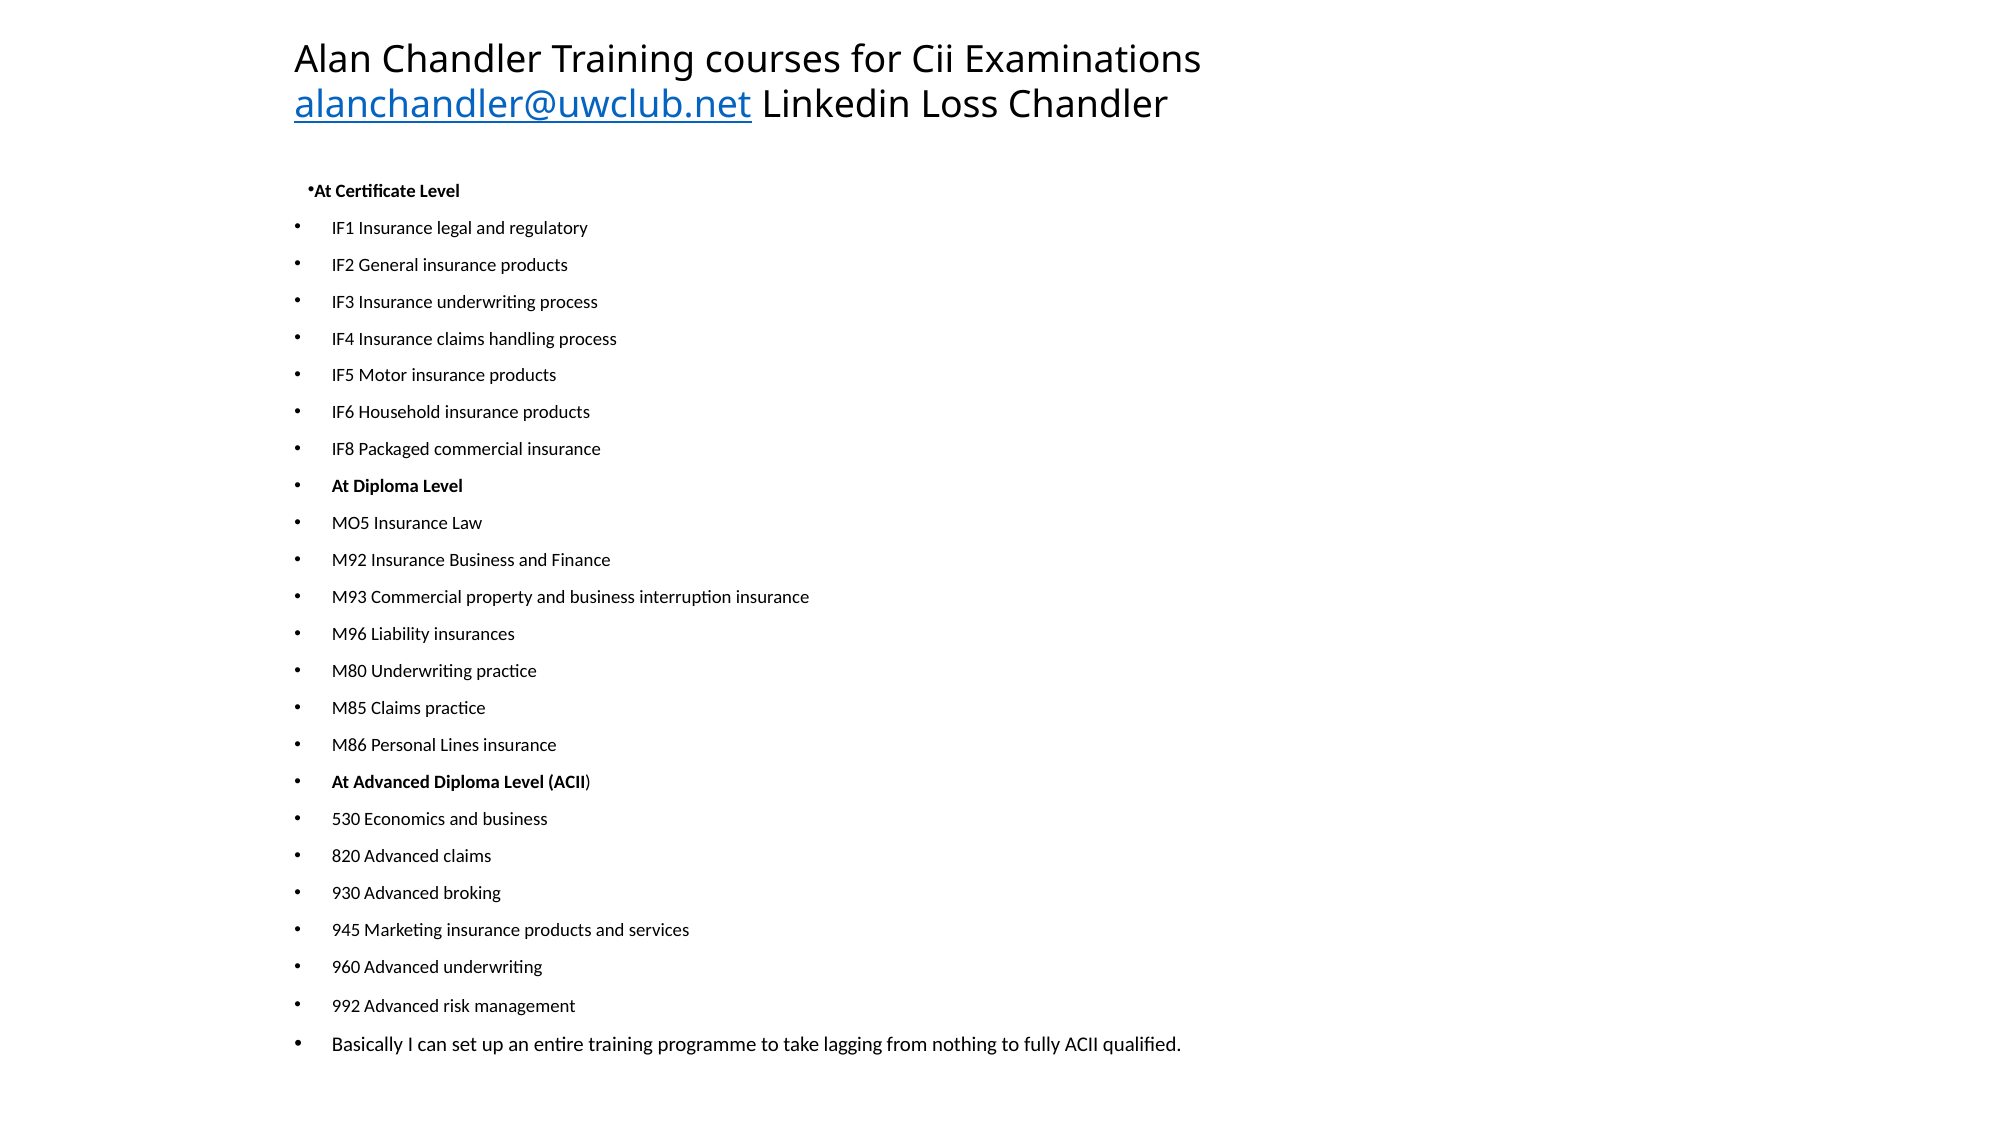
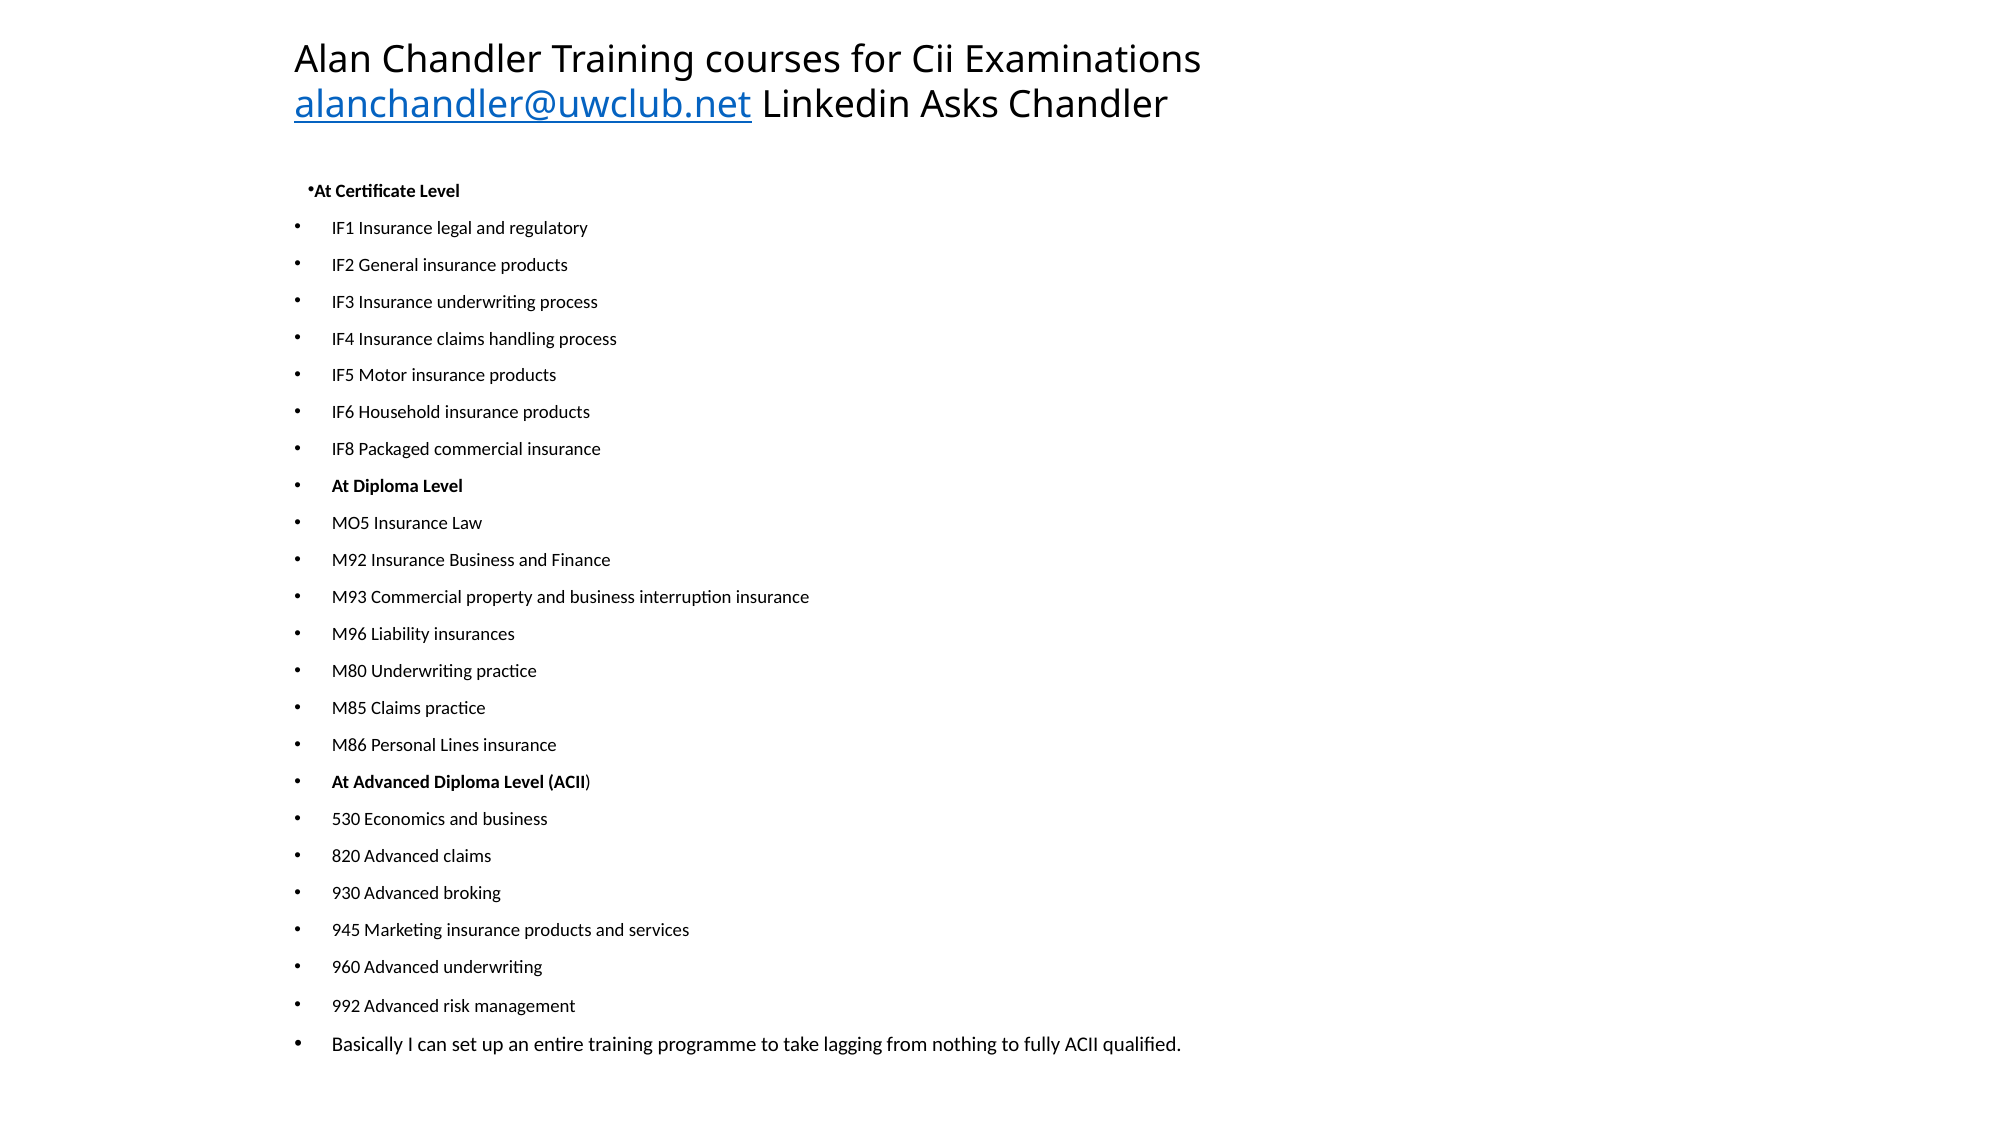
Loss: Loss -> Asks
